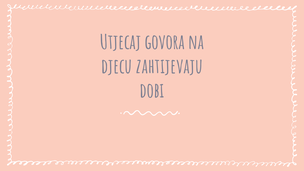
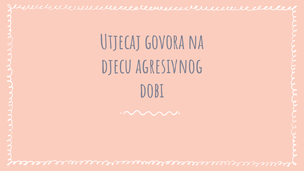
zahtijevaju: zahtijevaju -> agresivnog
